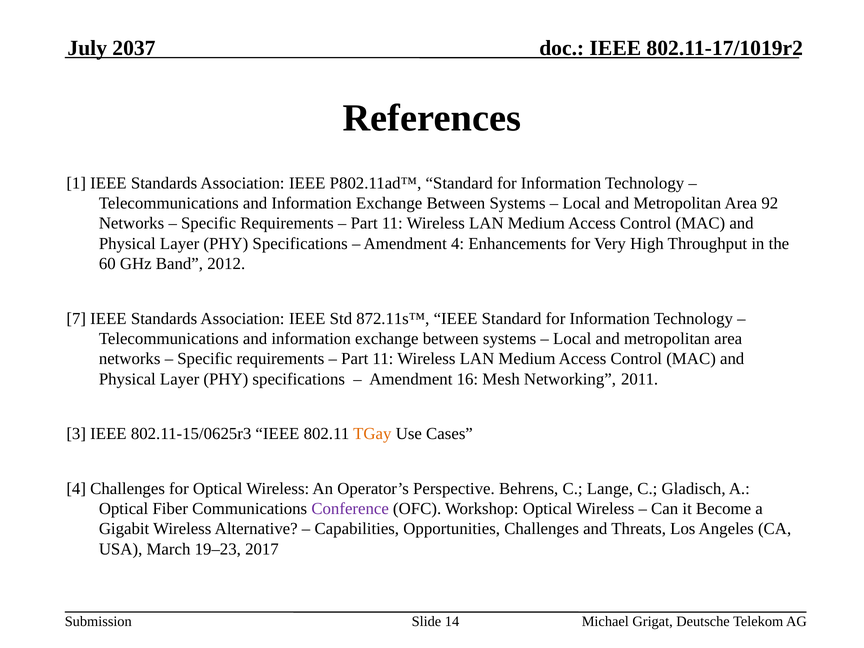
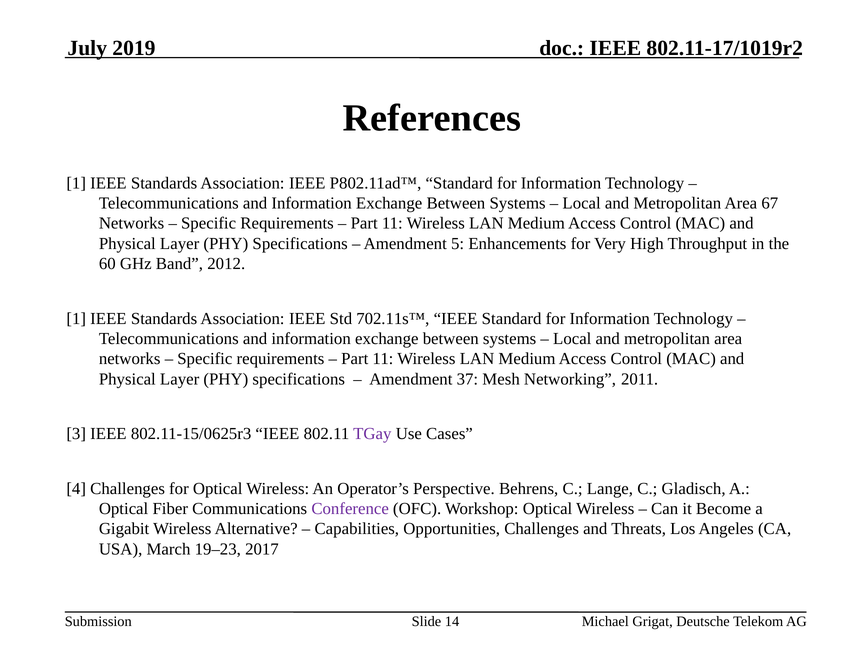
2037: 2037 -> 2019
92: 92 -> 67
Amendment 4: 4 -> 5
7 at (76, 319): 7 -> 1
872.11s™: 872.11s™ -> 702.11s™
16: 16 -> 37
TGay colour: orange -> purple
